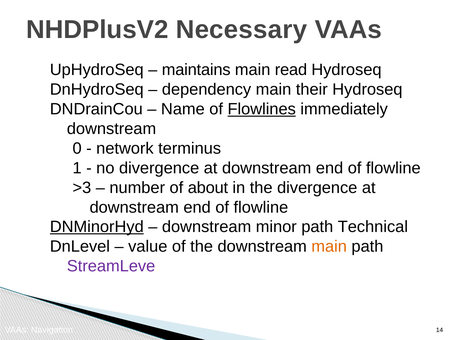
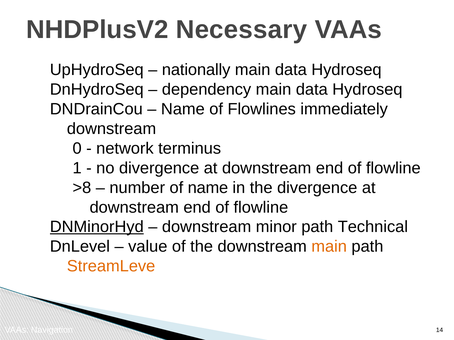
maintains: maintains -> nationally
read at (291, 70): read -> data
their at (312, 90): their -> data
Flowlines underline: present -> none
>3: >3 -> >8
of about: about -> name
StreamLeve colour: purple -> orange
